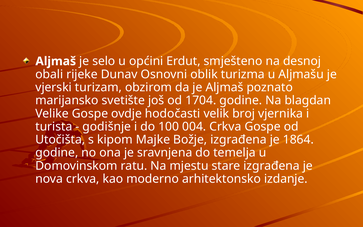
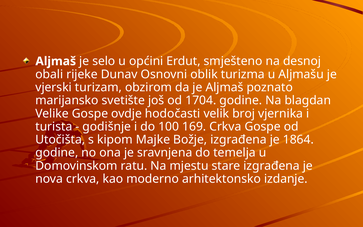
004: 004 -> 169
